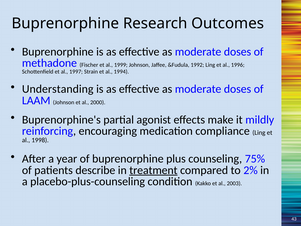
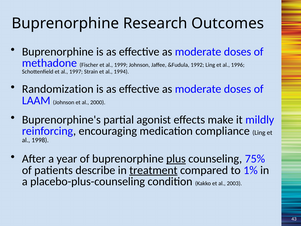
Understanding: Understanding -> Randomization
plus underline: none -> present
2%: 2% -> 1%
